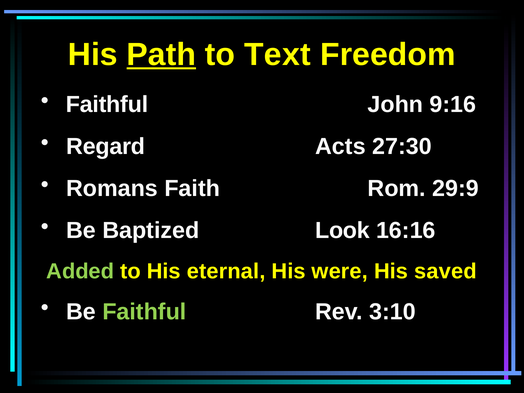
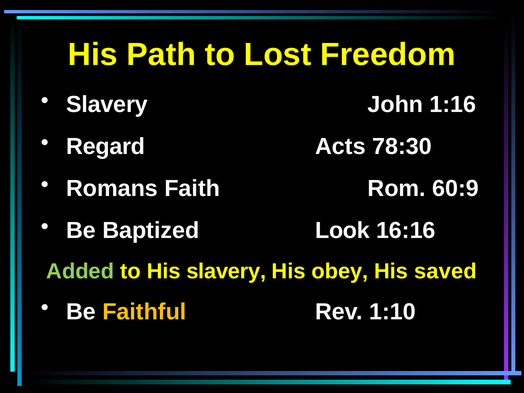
Path underline: present -> none
Text: Text -> Lost
Faithful at (107, 105): Faithful -> Slavery
9:16: 9:16 -> 1:16
27:30: 27:30 -> 78:30
29:9: 29:9 -> 60:9
His eternal: eternal -> slavery
were: were -> obey
Faithful at (144, 312) colour: light green -> yellow
3:10: 3:10 -> 1:10
